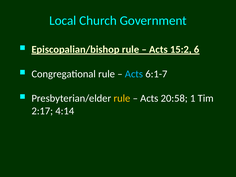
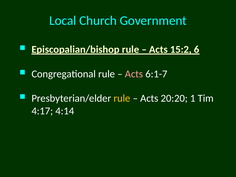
Acts at (134, 74) colour: light blue -> pink
20:58: 20:58 -> 20:20
2:17: 2:17 -> 4:17
